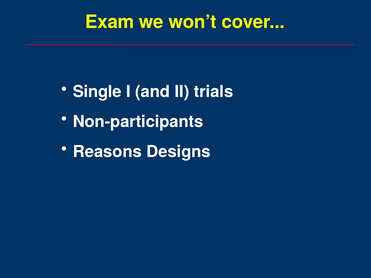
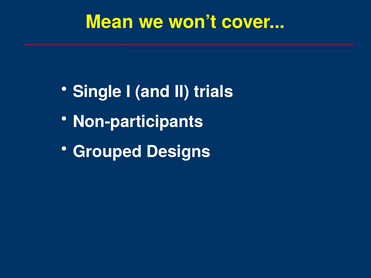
Exam: Exam -> Mean
Reasons: Reasons -> Grouped
